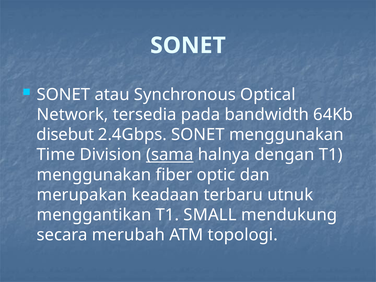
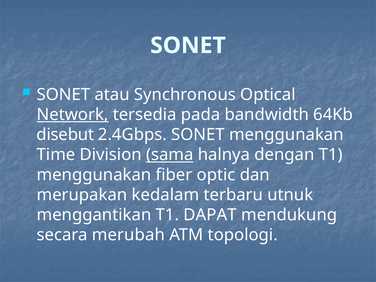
Network underline: none -> present
keadaan: keadaan -> kedalam
SMALL: SMALL -> DAPAT
